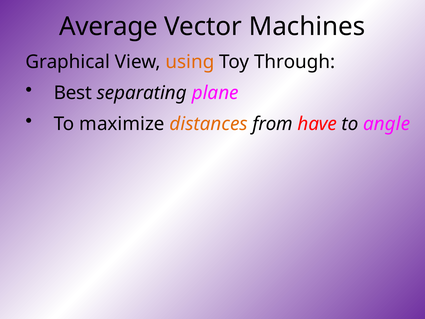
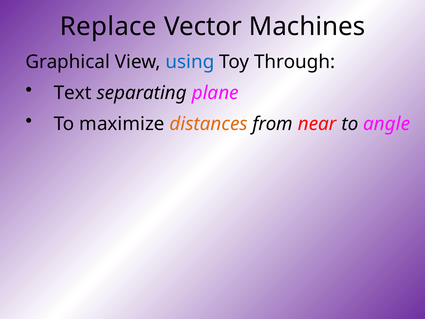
Average: Average -> Replace
using colour: orange -> blue
Best: Best -> Text
have: have -> near
